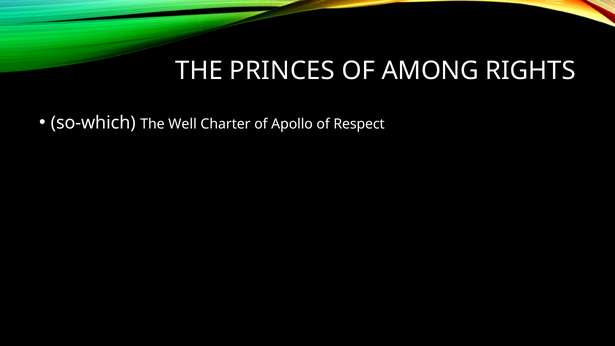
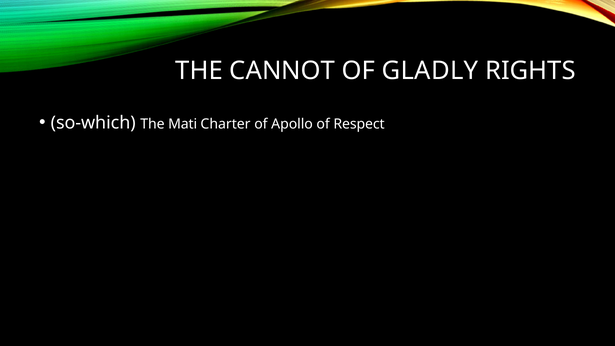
PRINCES: PRINCES -> CANNOT
AMONG: AMONG -> GLADLY
Well: Well -> Mati
